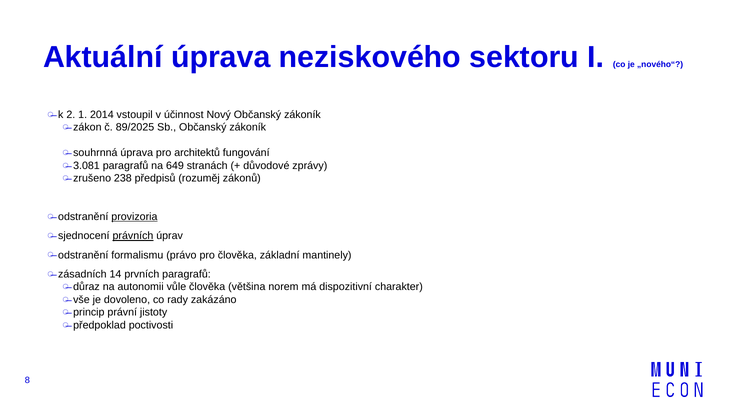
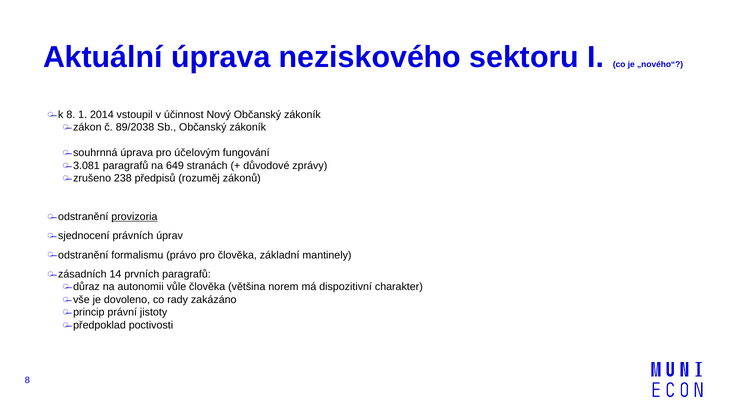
k 2: 2 -> 8
89/2025: 89/2025 -> 89/2038
architektů: architektů -> účelovým
právních underline: present -> none
